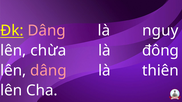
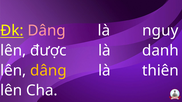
chừa: chừa -> được
đông: đông -> danh
dâng at (48, 71) colour: pink -> yellow
